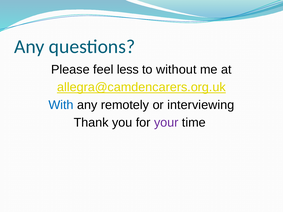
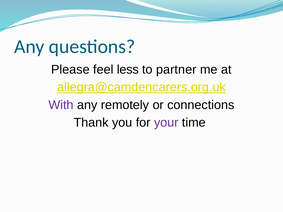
without: without -> partner
With colour: blue -> purple
interviewing: interviewing -> connections
